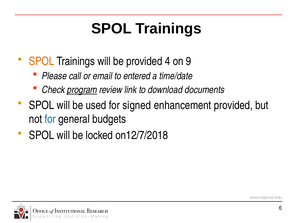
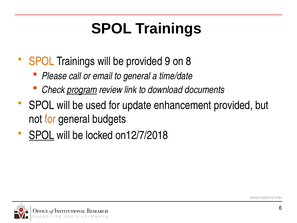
4: 4 -> 9
9: 9 -> 8
to entered: entered -> general
signed: signed -> update
for at (50, 119) colour: blue -> orange
SPOL at (42, 135) underline: none -> present
